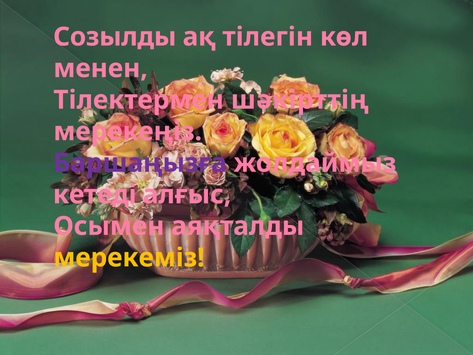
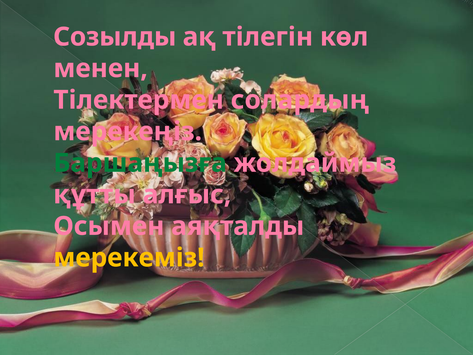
шәкірттің: шәкірттің -> солардың
Баршаңызға colour: purple -> green
кетеді: кетеді -> құтты
